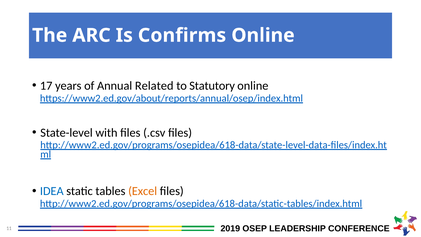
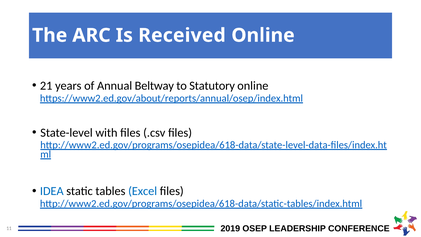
Confirms: Confirms -> Received
17: 17 -> 21
Related: Related -> Beltway
Excel colour: orange -> blue
